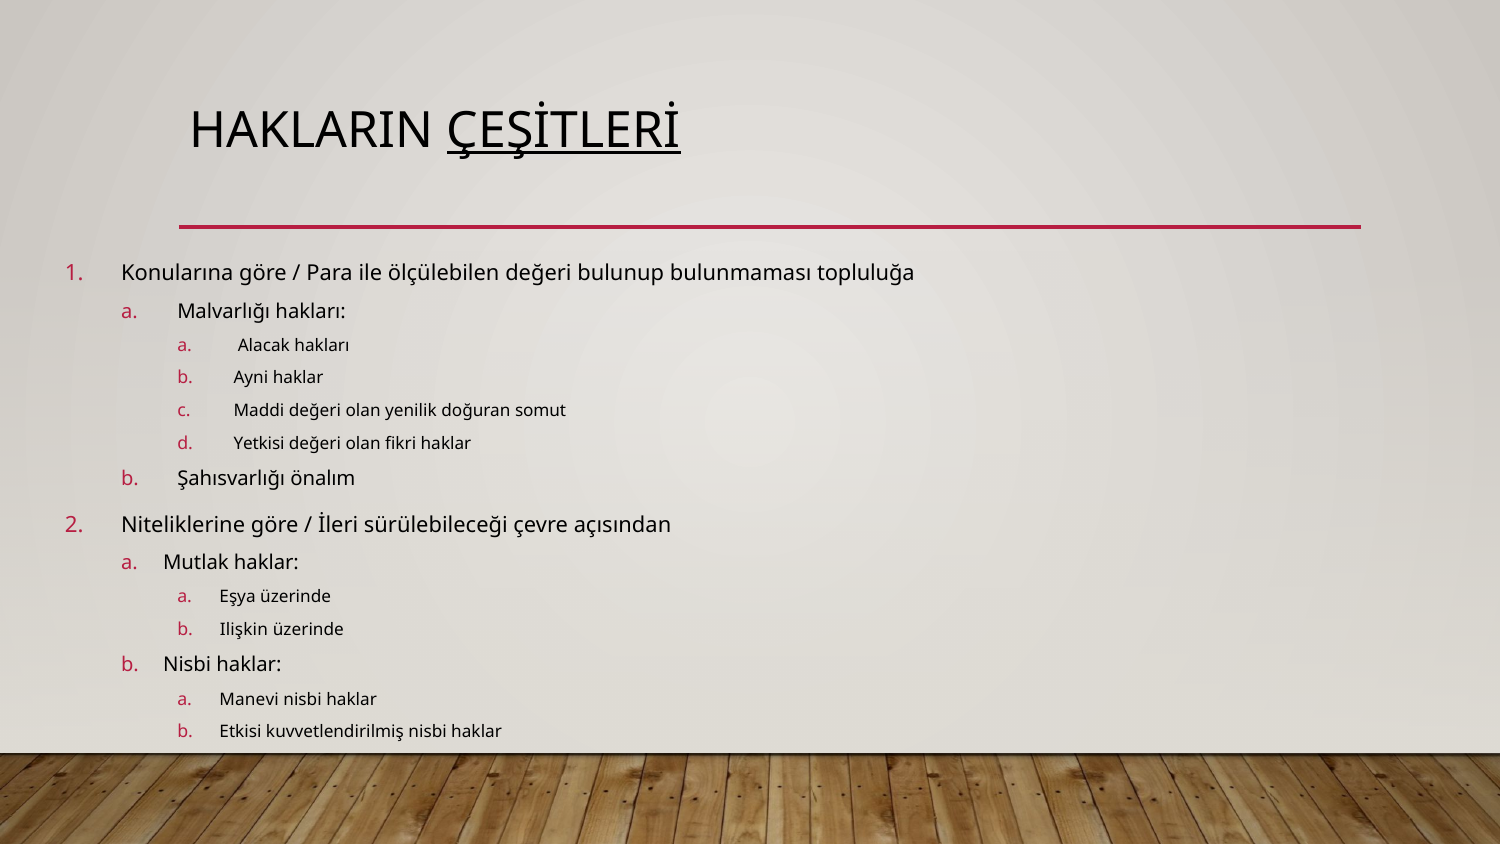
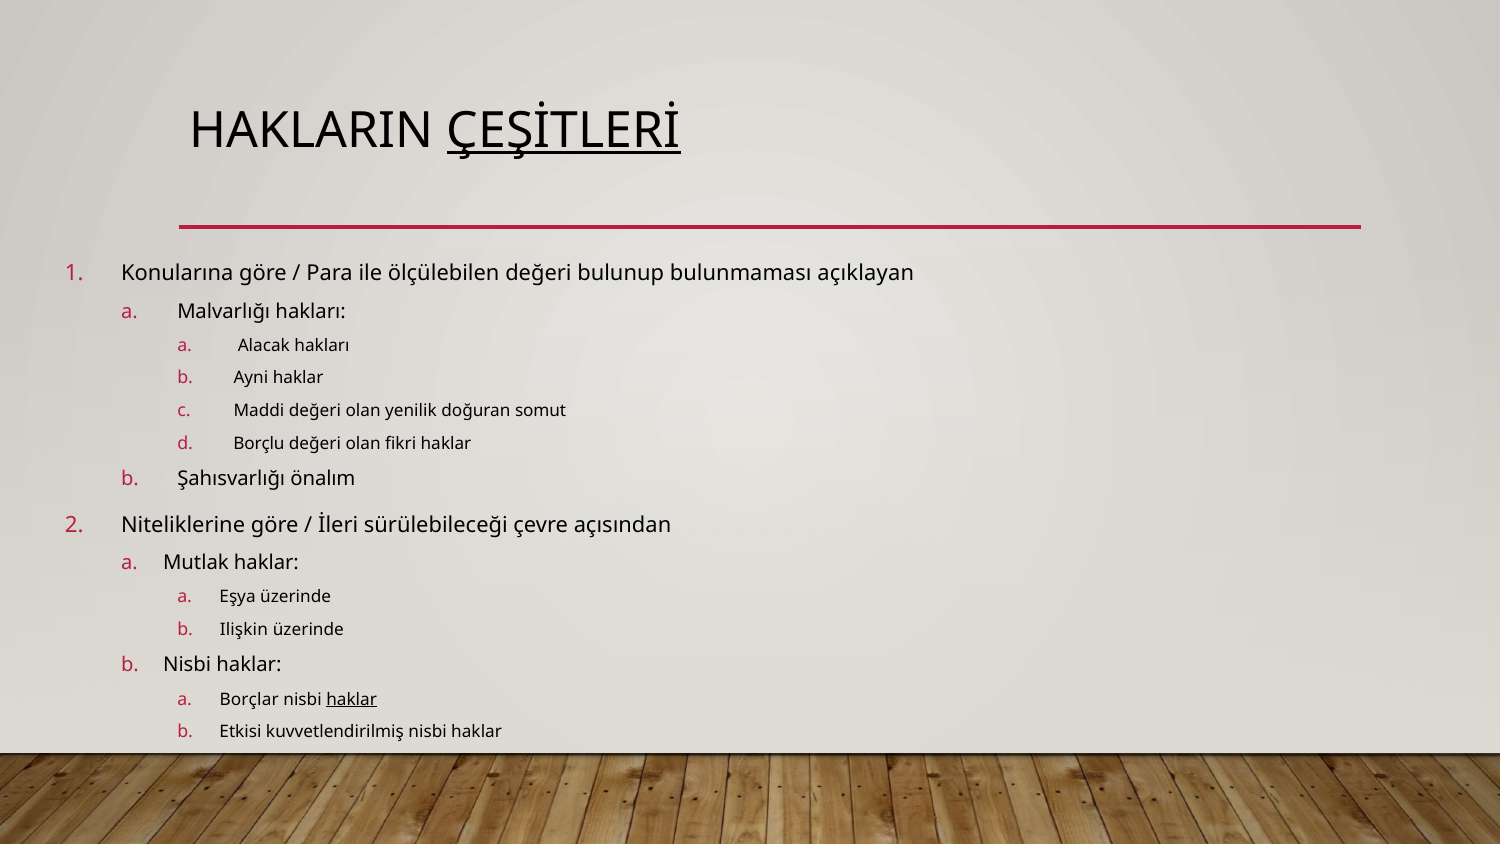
topluluğa: topluluğa -> açıklayan
Yetkisi: Yetkisi -> Borçlu
Manevi: Manevi -> Borçlar
haklar at (352, 699) underline: none -> present
